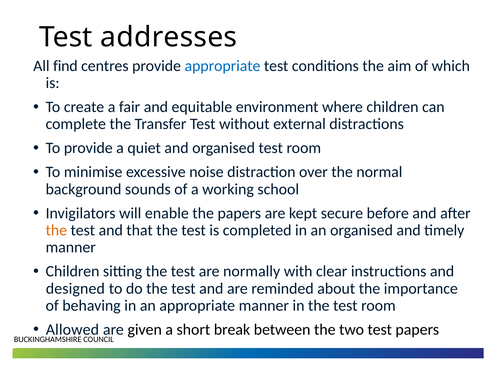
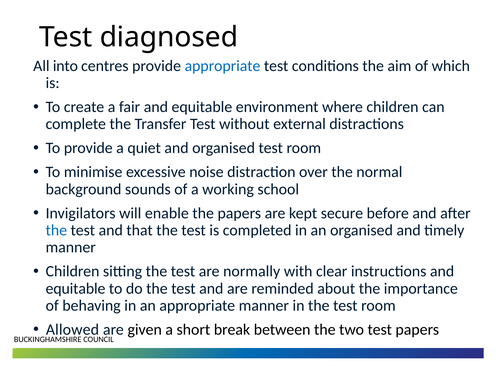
addresses: addresses -> diagnosed
find: find -> into
the at (56, 230) colour: orange -> blue
designed at (75, 289): designed -> equitable
